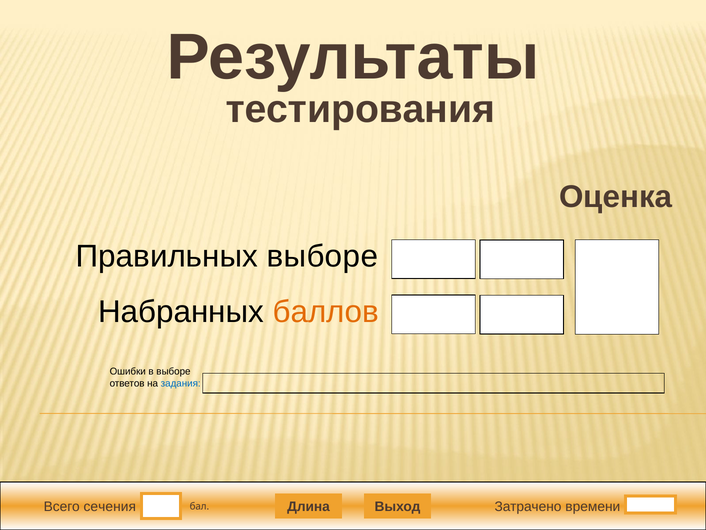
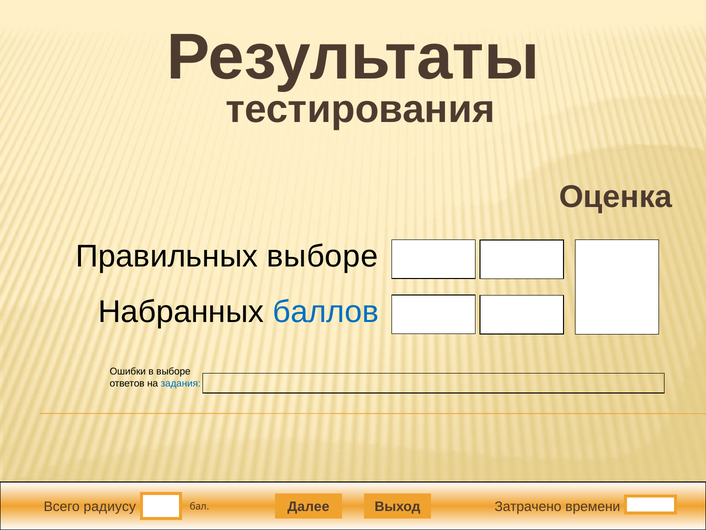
баллов colour: orange -> blue
Длина: Длина -> Далее
сечения: сечения -> радиусу
